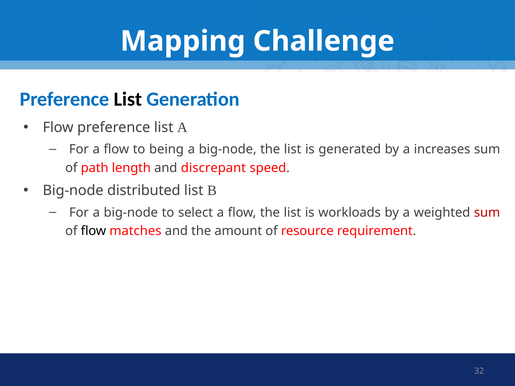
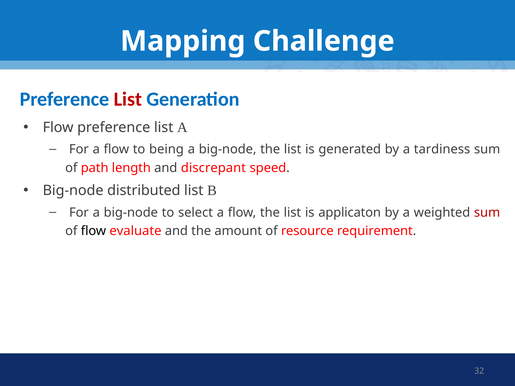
List at (128, 99) colour: black -> red
increases: increases -> tardiness
workloads: workloads -> applicaton
matches: matches -> evaluate
